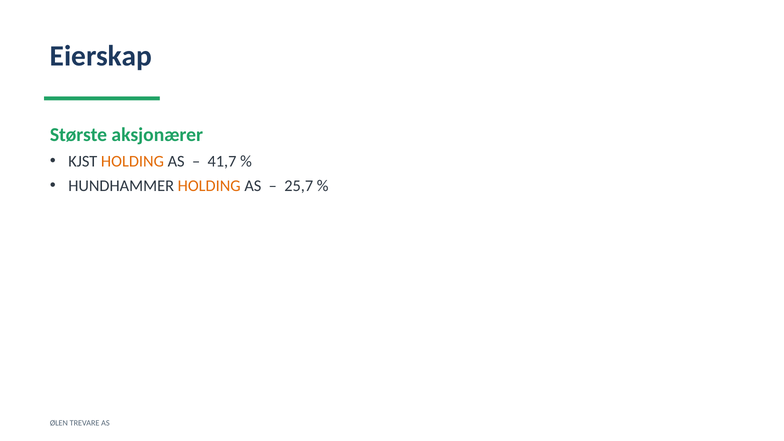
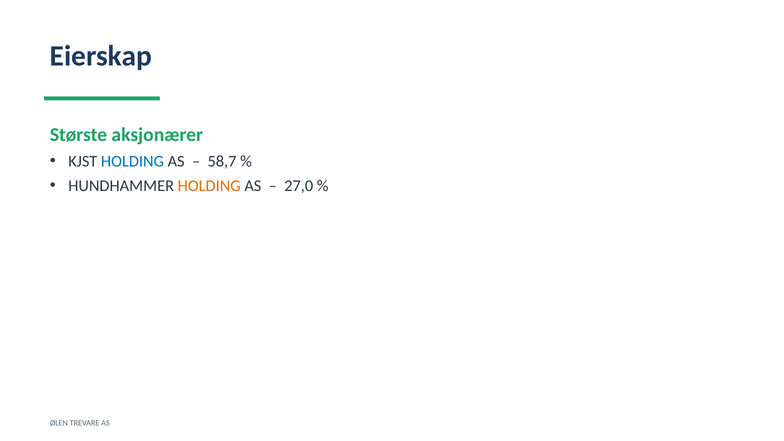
HOLDING at (132, 161) colour: orange -> blue
41,7: 41,7 -> 58,7
25,7: 25,7 -> 27,0
